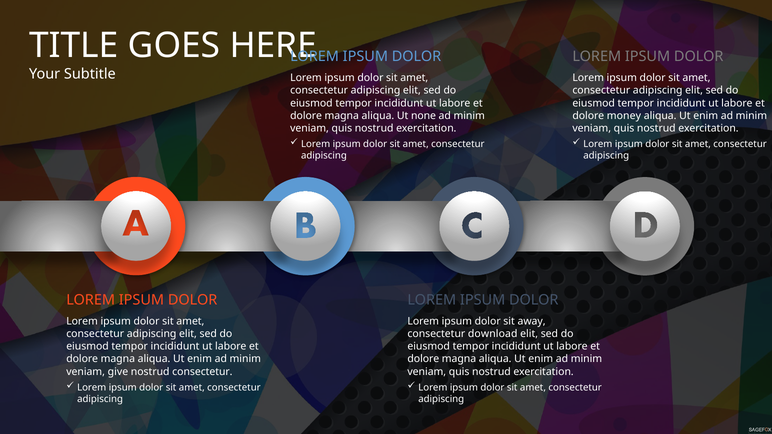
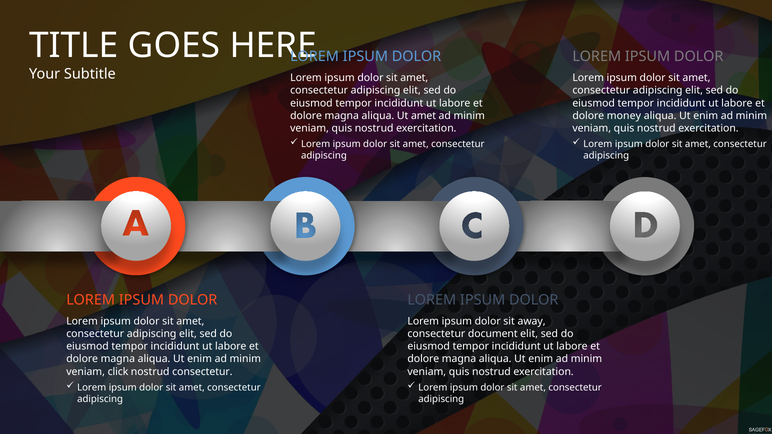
Ut none: none -> amet
download: download -> document
give: give -> click
